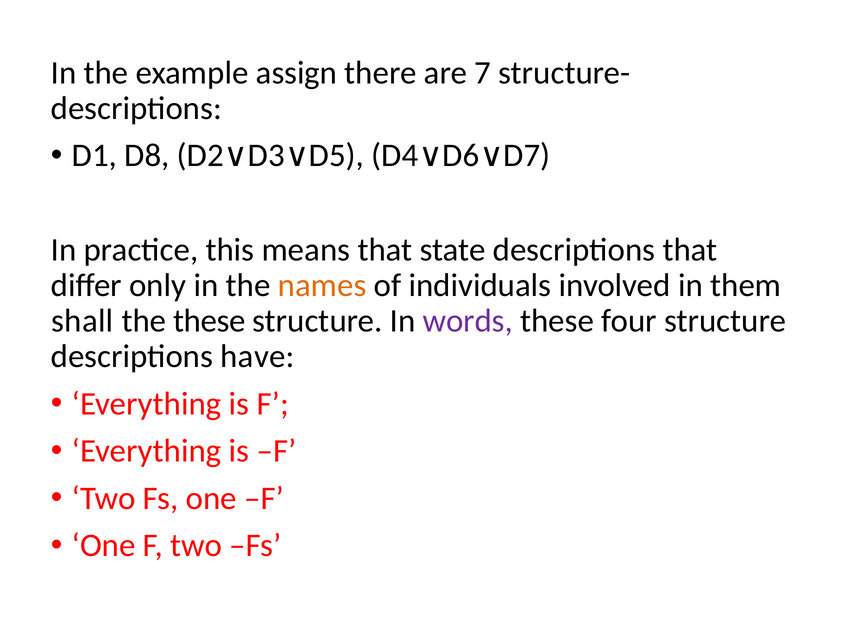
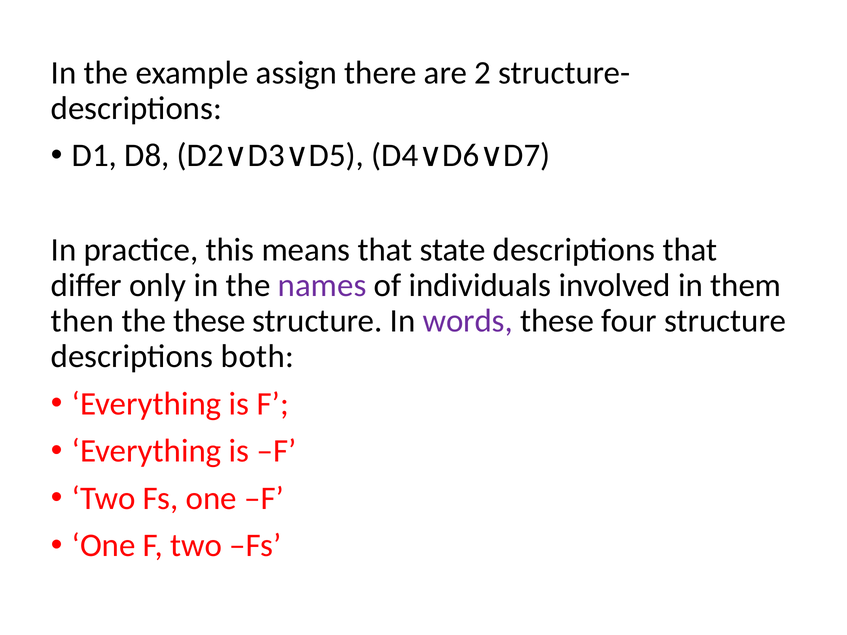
7: 7 -> 2
names colour: orange -> purple
shall: shall -> then
have: have -> both
